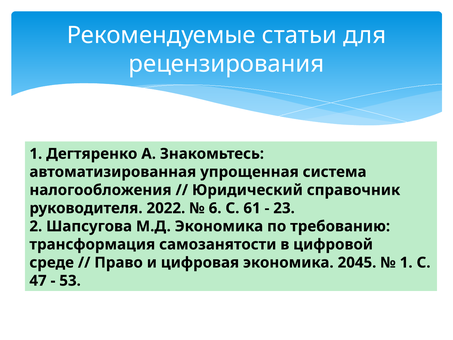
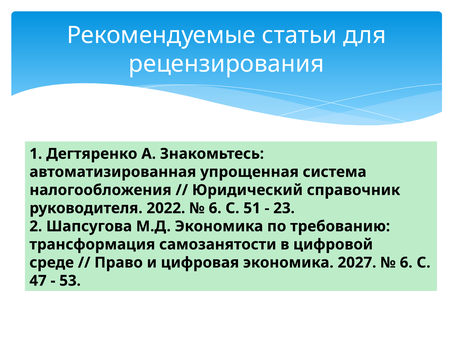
61: 61 -> 51
2045: 2045 -> 2027
1 at (406, 262): 1 -> 6
